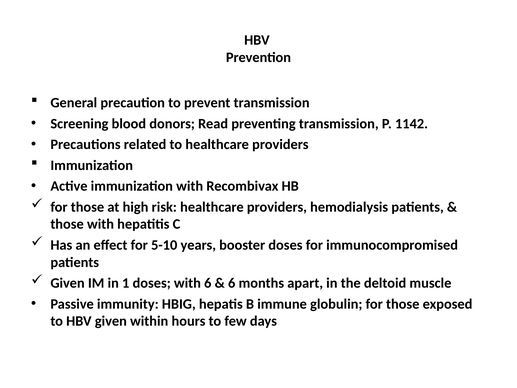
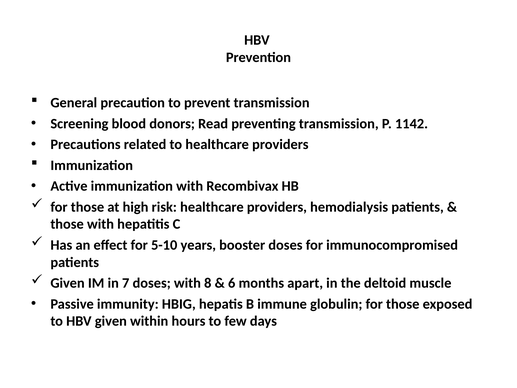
1: 1 -> 7
with 6: 6 -> 8
